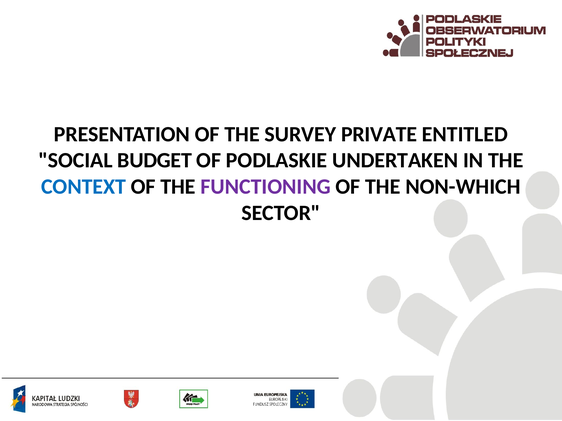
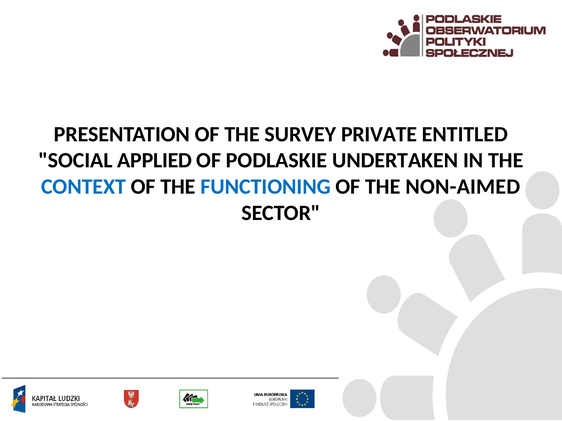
BUDGET: BUDGET -> APPLIED
FUNCTIONING colour: purple -> blue
NON-WHICH: NON-WHICH -> NON-AIMED
